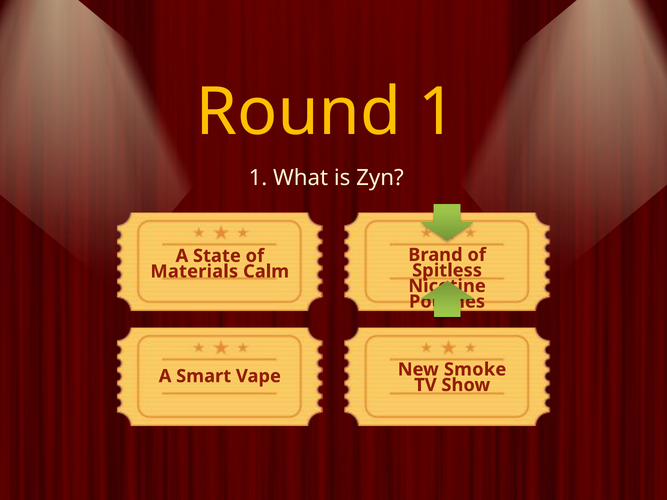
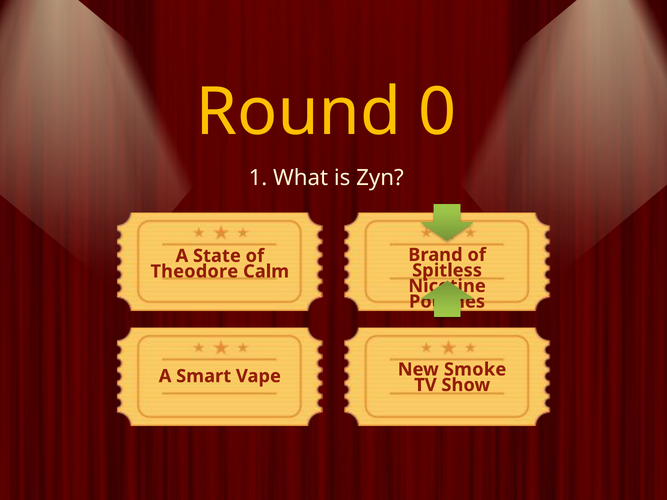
Round 1: 1 -> 0
Materials: Materials -> Theodore
